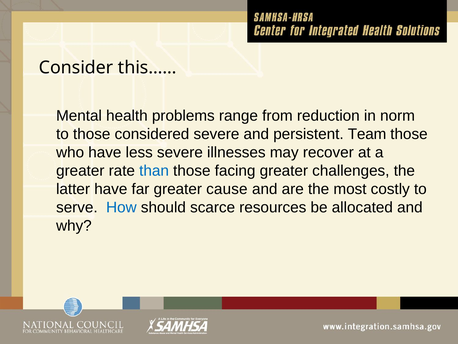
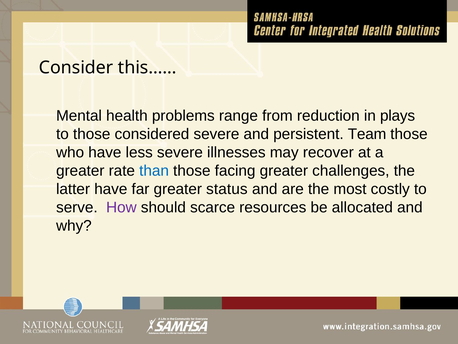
norm: norm -> plays
cause: cause -> status
How colour: blue -> purple
